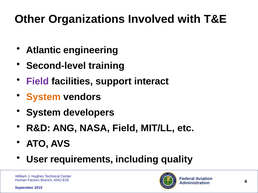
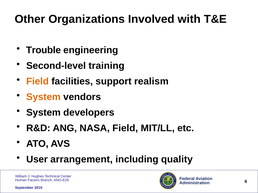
Atlantic: Atlantic -> Trouble
Field at (38, 82) colour: purple -> orange
interact: interact -> realism
requirements: requirements -> arrangement
